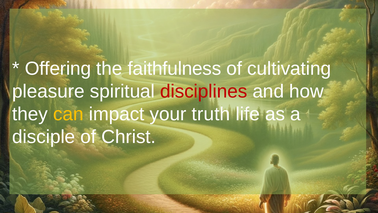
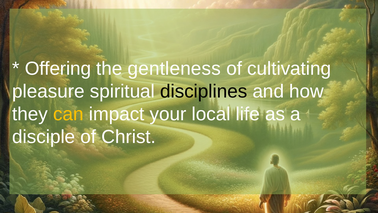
faithfulness: faithfulness -> gentleness
disciplines colour: red -> black
truth: truth -> local
